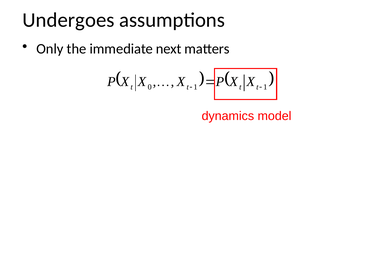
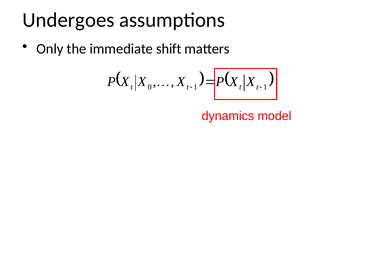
next: next -> shift
